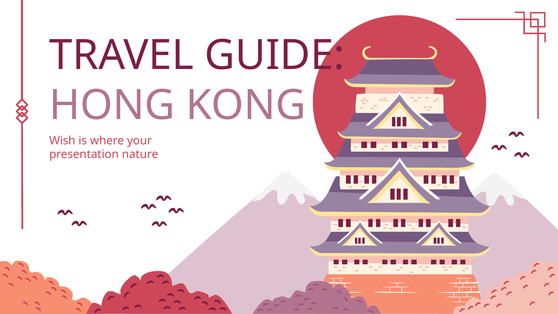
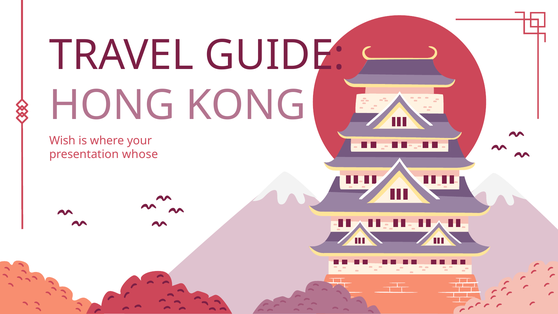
nature: nature -> whose
